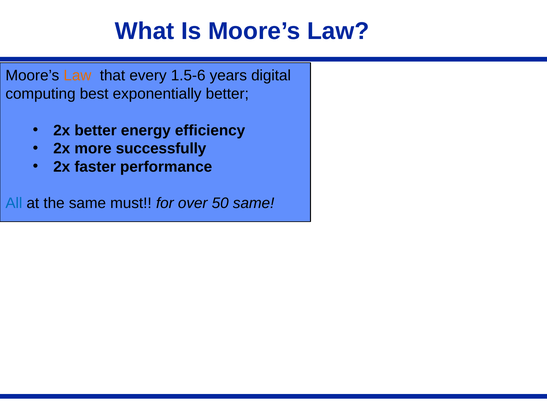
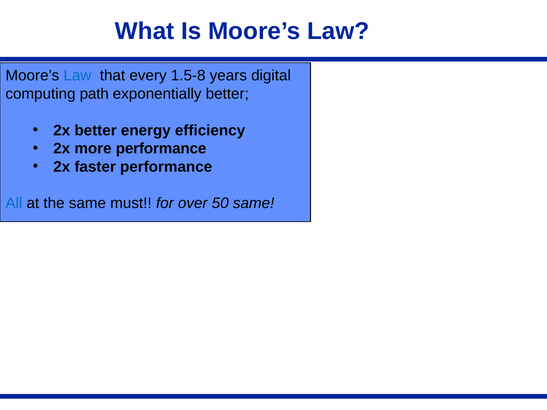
Law at (77, 76) colour: orange -> blue
1.5-6: 1.5-6 -> 1.5-8
best: best -> path
more successfully: successfully -> performance
